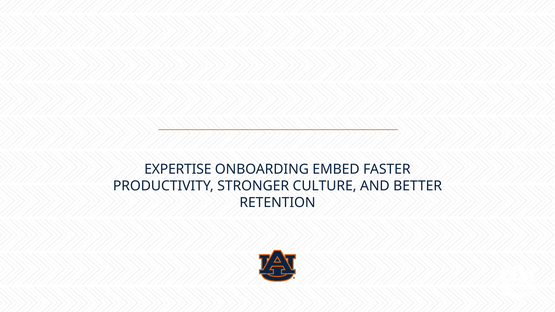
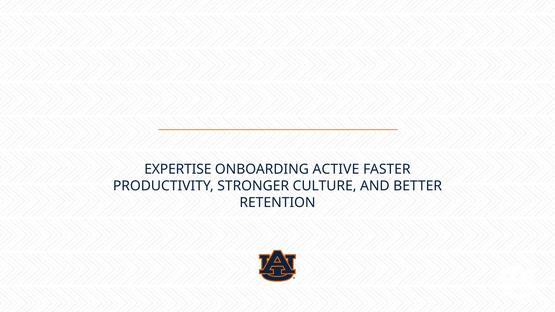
EMBED: EMBED -> ACTIVE
